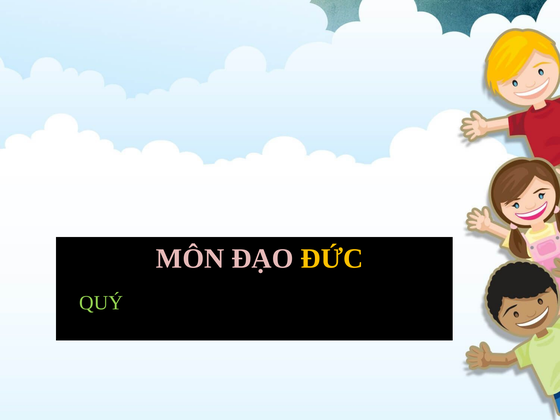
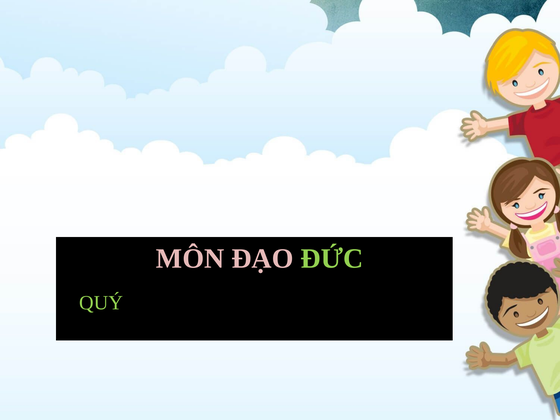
ĐỨC colour: yellow -> light green
